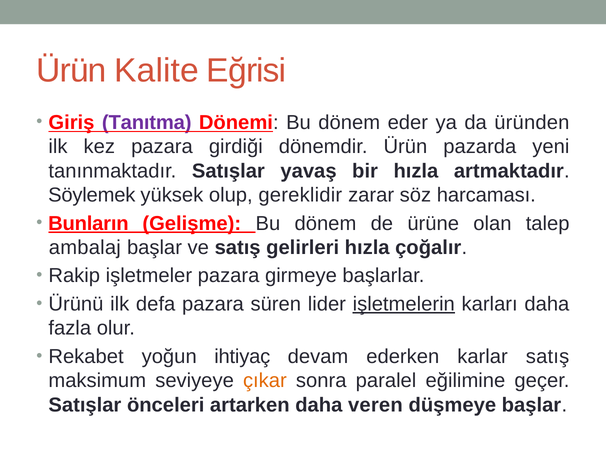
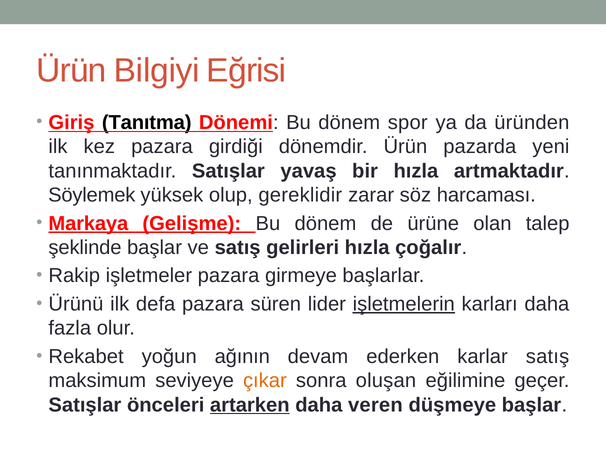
Kalite: Kalite -> Bilgiyi
Tanıtma colour: purple -> black
eder: eder -> spor
Bunların: Bunların -> Markaya
ambalaj: ambalaj -> şeklinde
ihtiyaç: ihtiyaç -> ağının
paralel: paralel -> oluşan
artarken underline: none -> present
